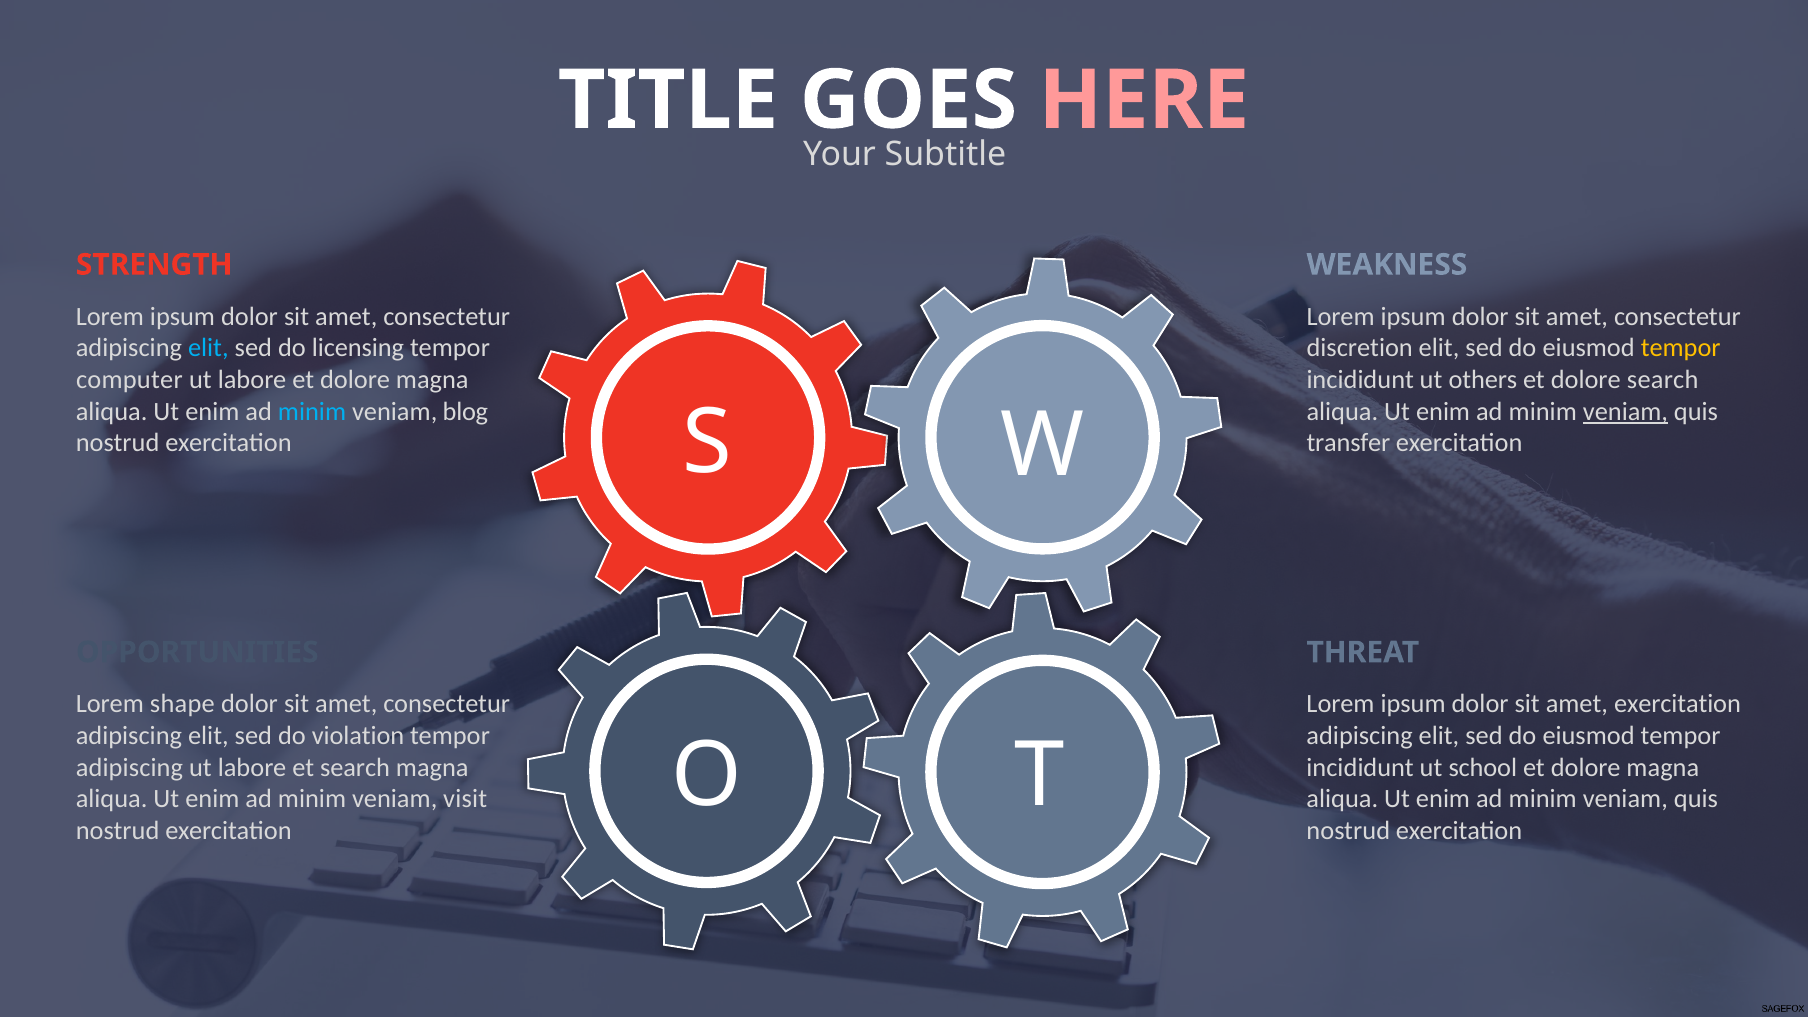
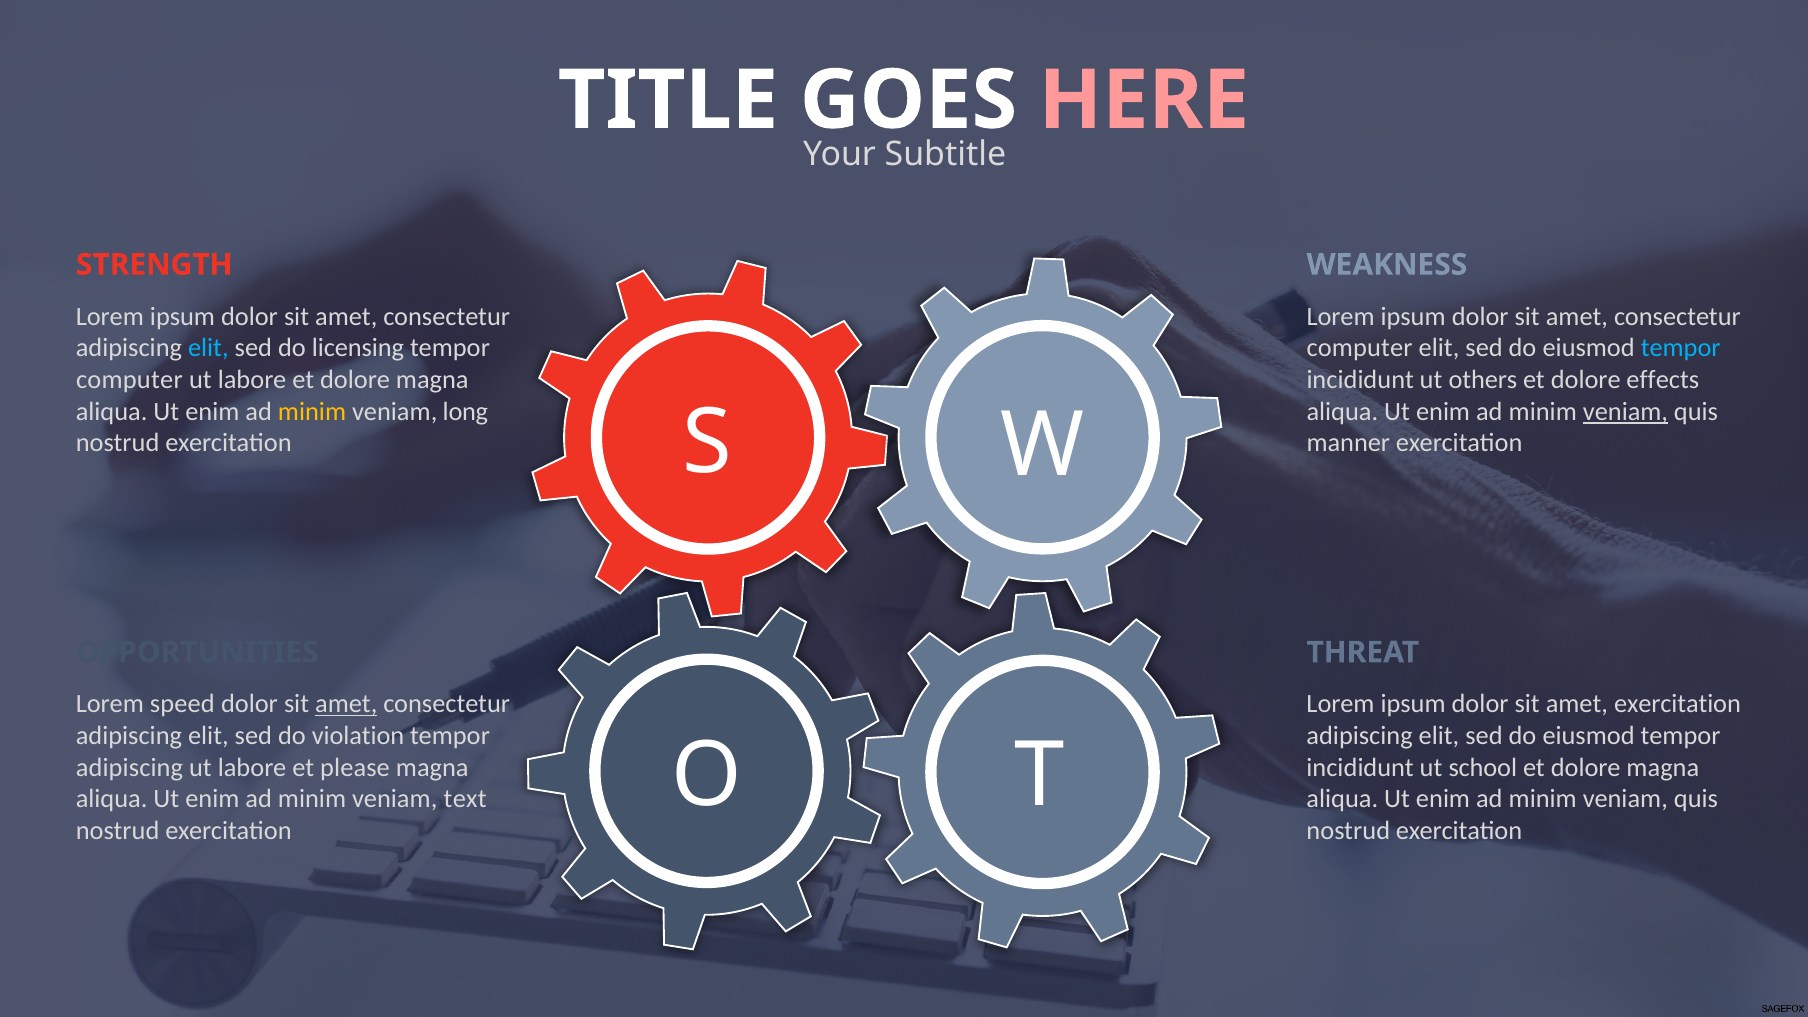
discretion at (1360, 348): discretion -> computer
tempor at (1681, 348) colour: yellow -> light blue
dolore search: search -> effects
minim at (312, 411) colour: light blue -> yellow
blog: blog -> long
transfer: transfer -> manner
shape: shape -> speed
amet at (346, 704) underline: none -> present
et search: search -> please
visit: visit -> text
